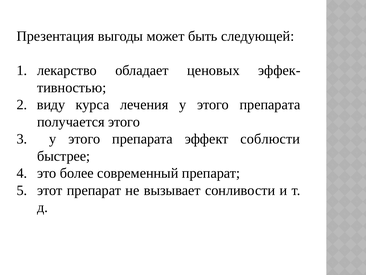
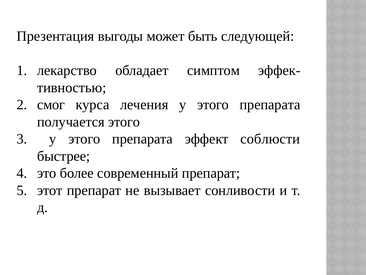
ценовых: ценовых -> симптом
виду: виду -> смог
